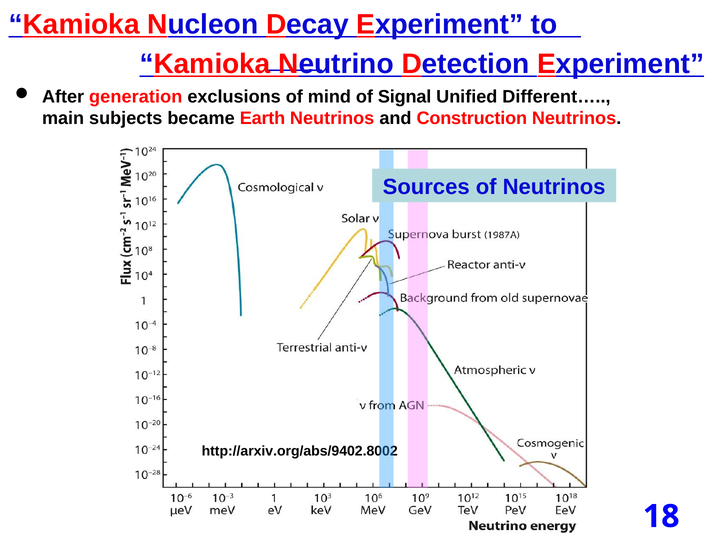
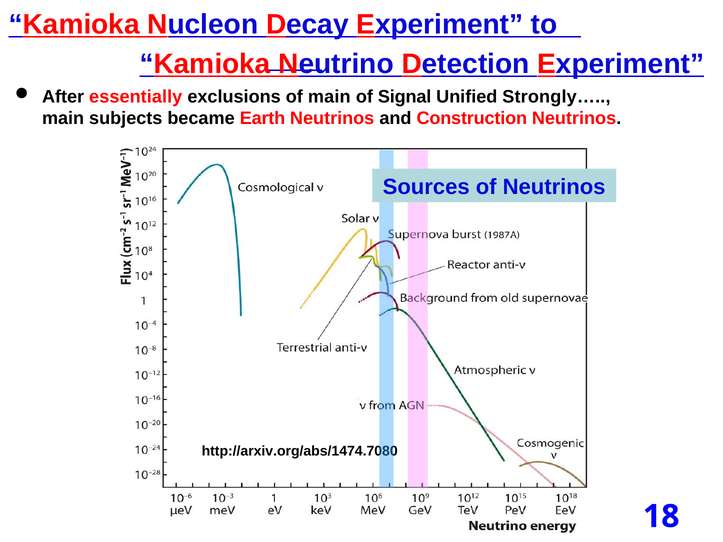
generation: generation -> essentially
of mind: mind -> main
Different…: Different… -> Strongly…
http://arxiv.org/abs/9402.8002: http://arxiv.org/abs/9402.8002 -> http://arxiv.org/abs/1474.7080
